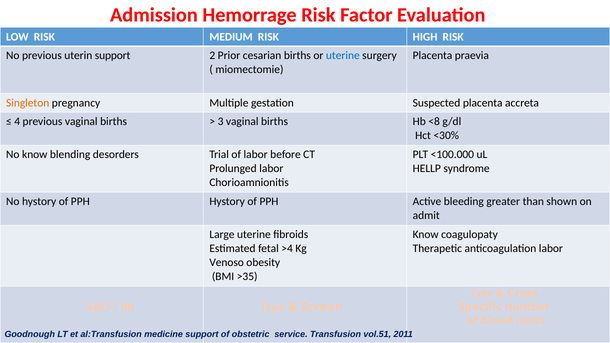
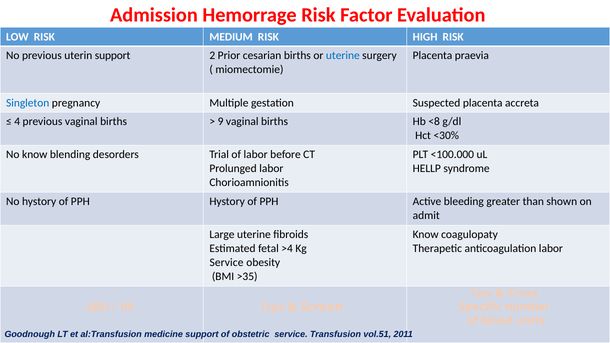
Singleton colour: orange -> blue
3: 3 -> 9
Venoso at (227, 263): Venoso -> Service
